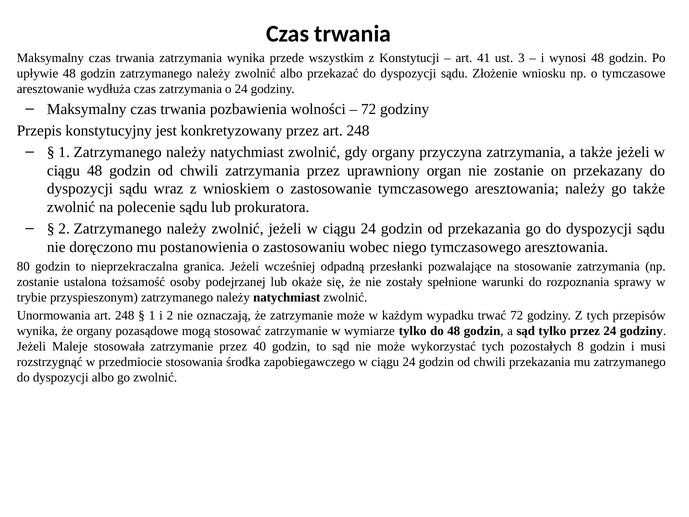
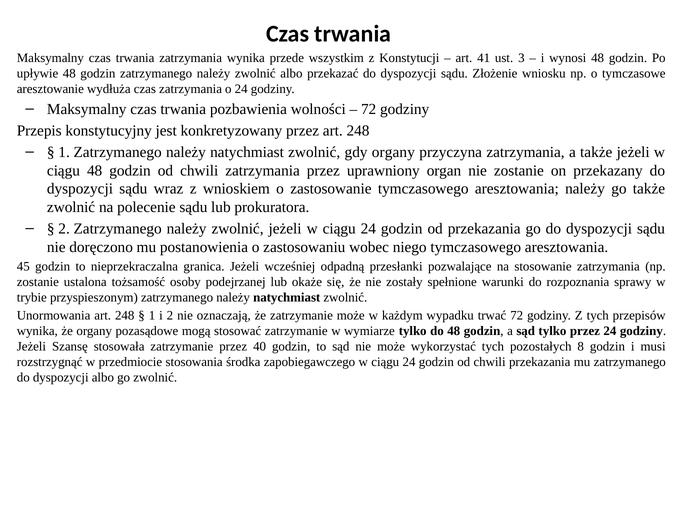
80: 80 -> 45
Maleje: Maleje -> Szansę
